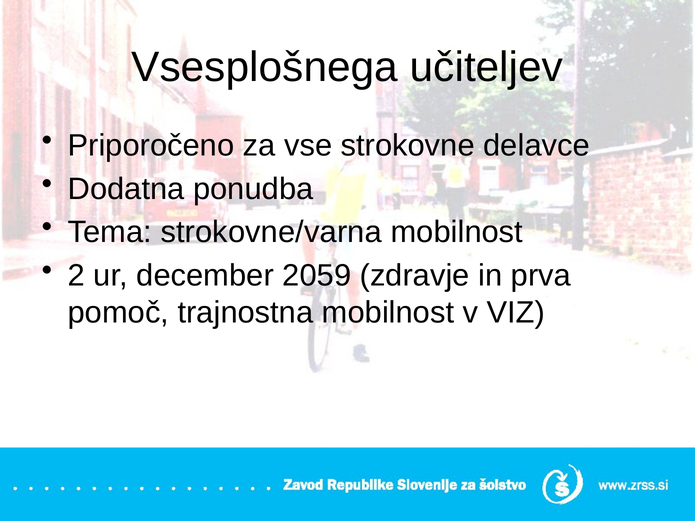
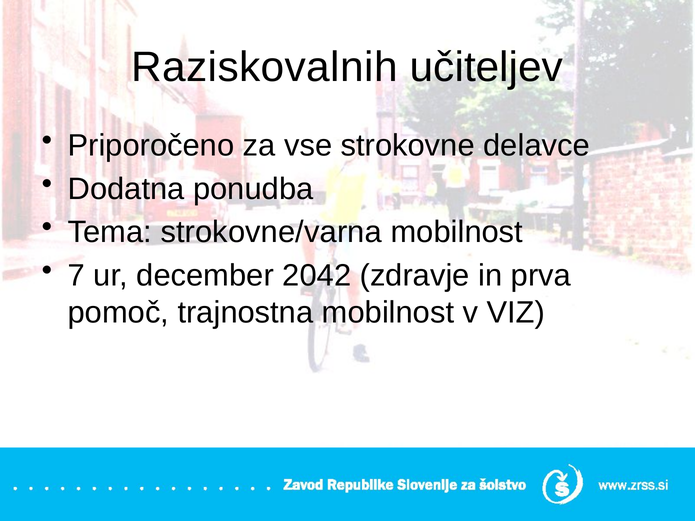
Vsesplošnega: Vsesplošnega -> Raziskovalnih
2: 2 -> 7
2059: 2059 -> 2042
